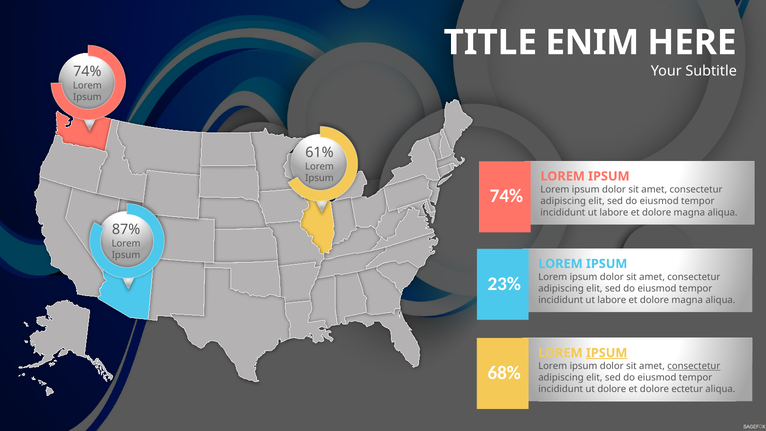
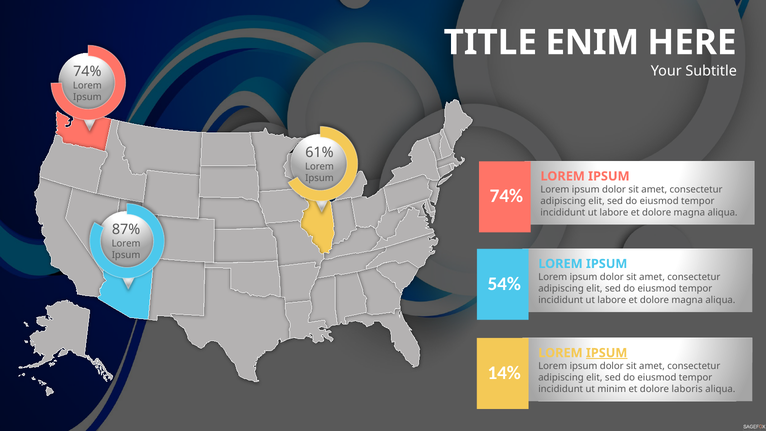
23%: 23% -> 54%
consectetur at (694, 366) underline: present -> none
68%: 68% -> 14%
ut dolore: dolore -> minim
ectetur: ectetur -> laboris
